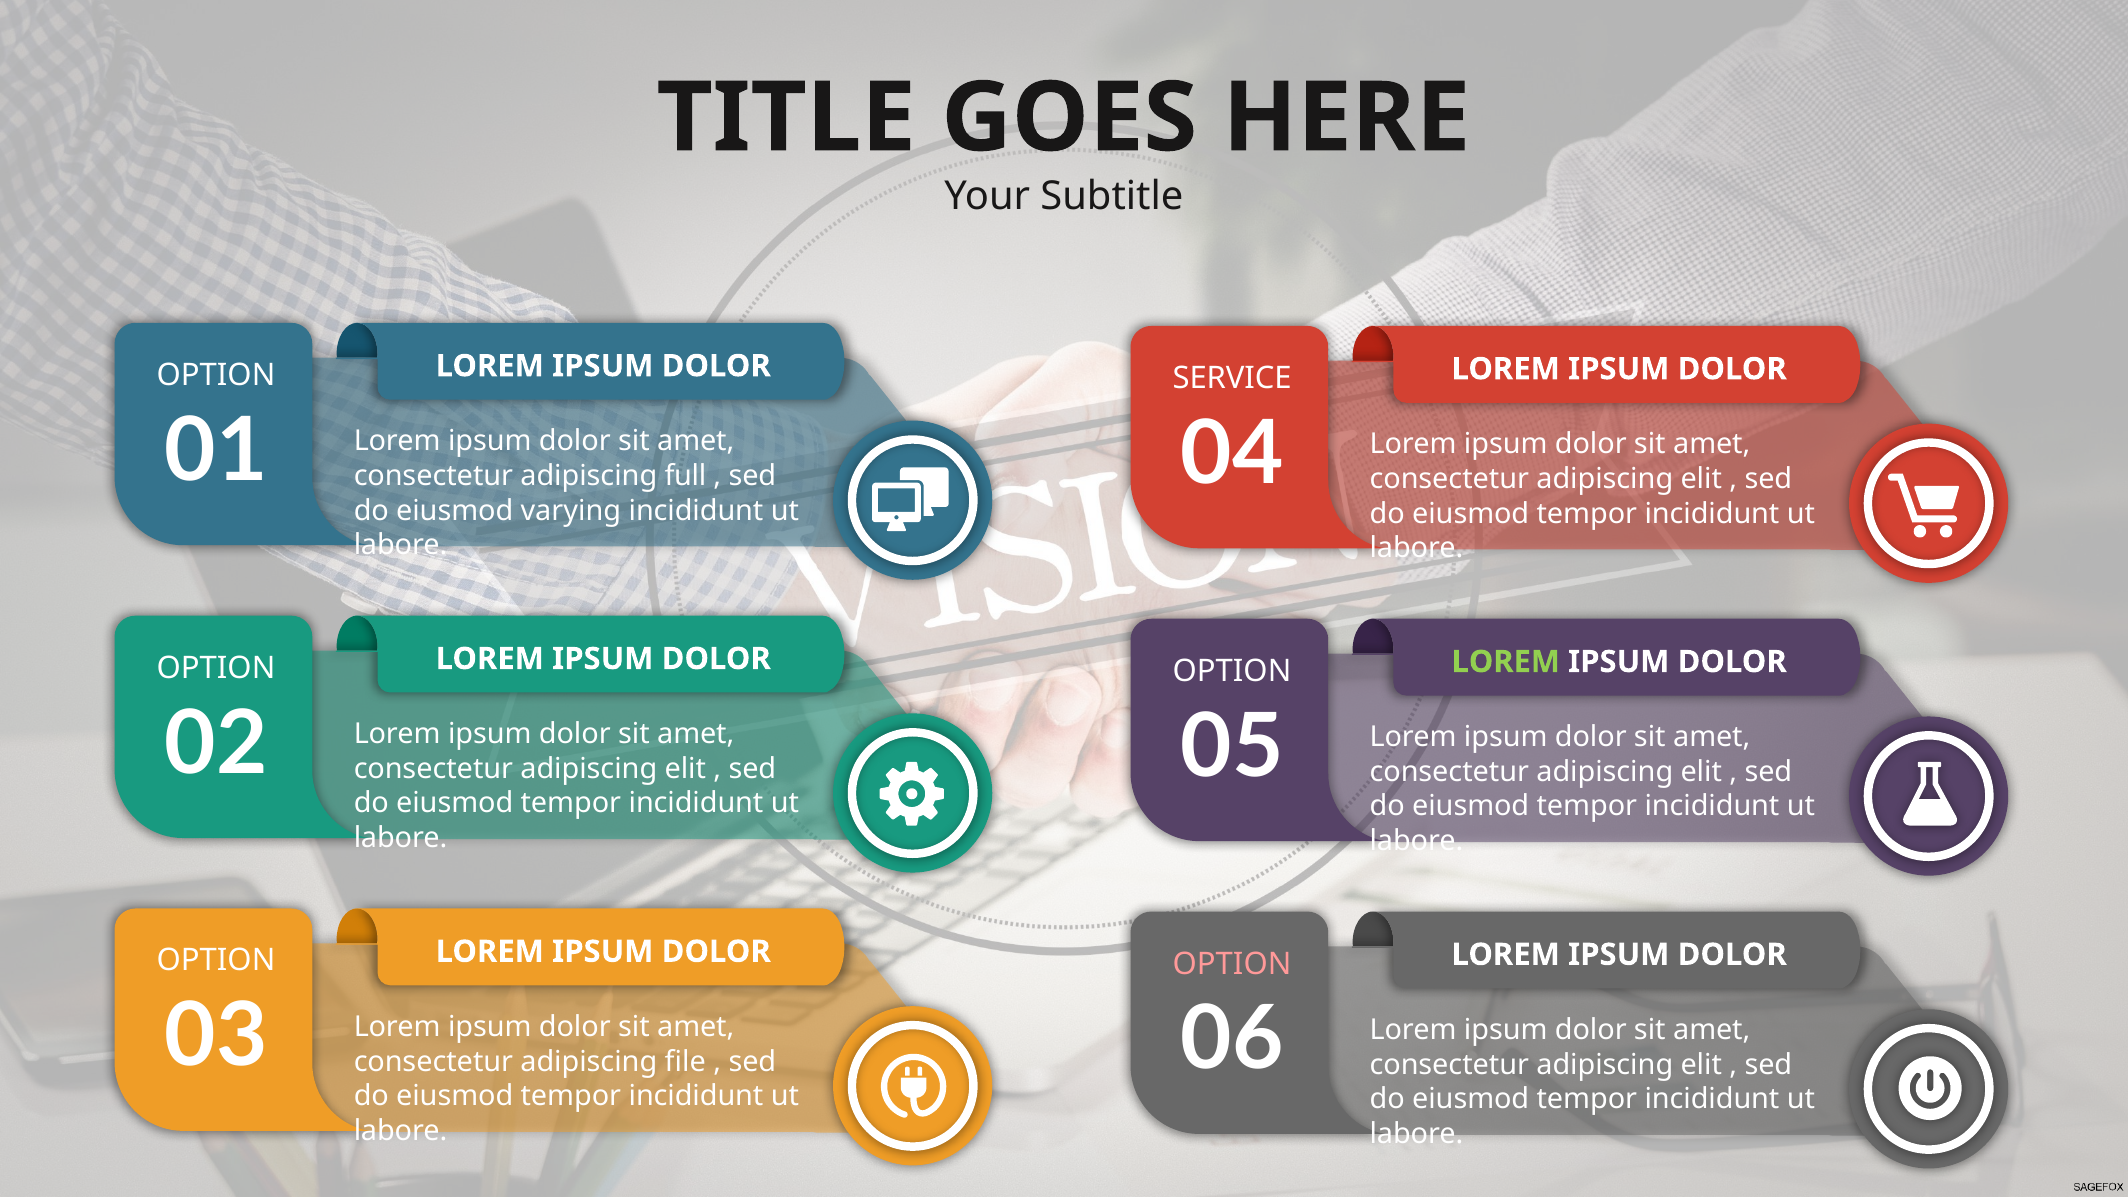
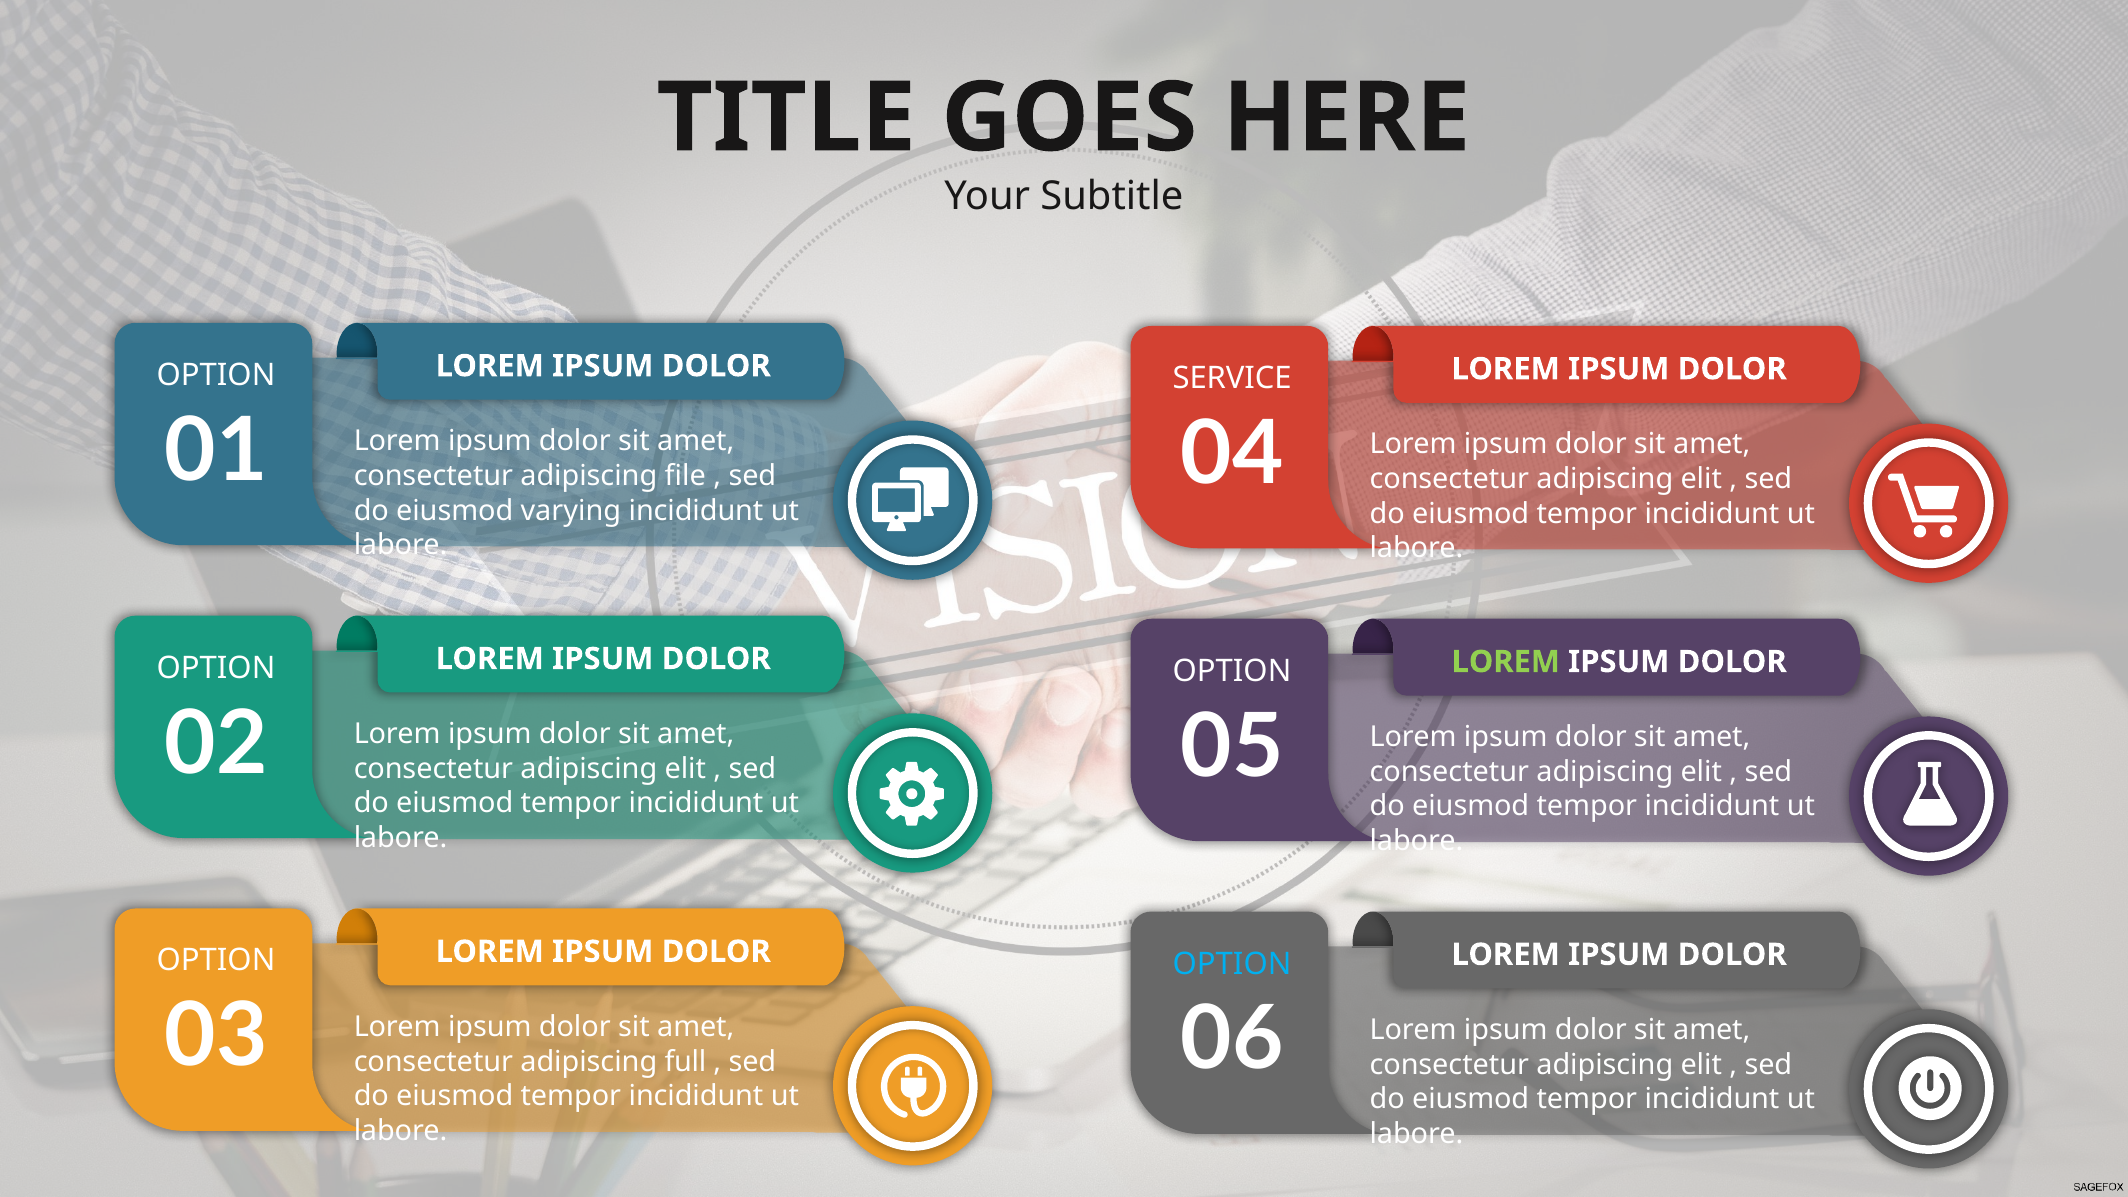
full: full -> file
OPTION at (1232, 964) colour: pink -> light blue
file: file -> full
